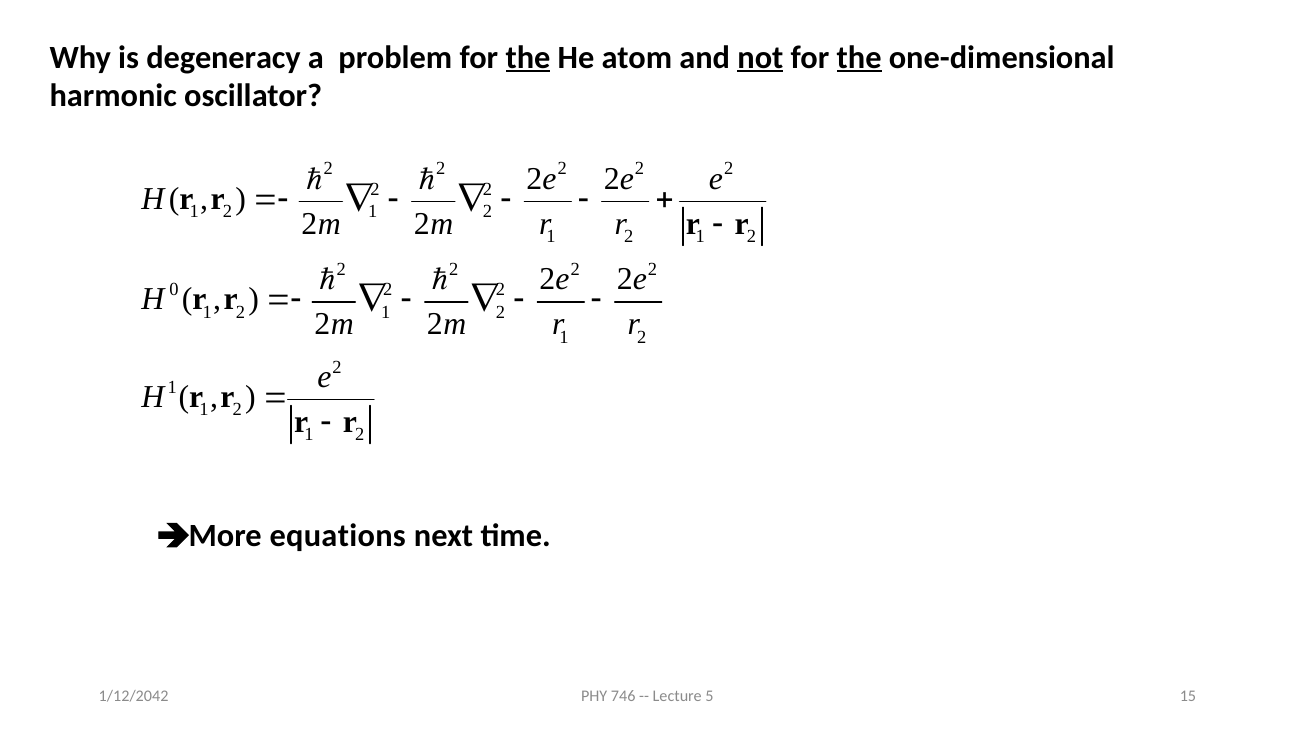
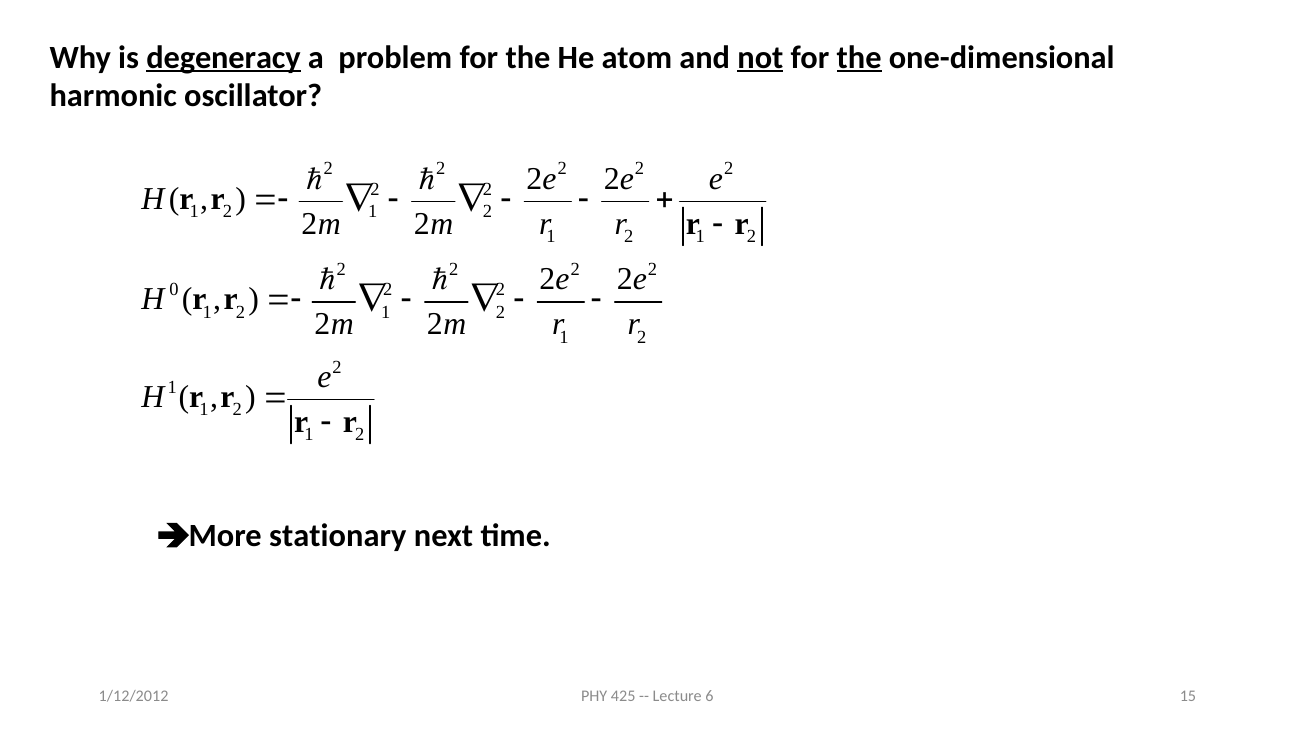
degeneracy underline: none -> present
the at (528, 57) underline: present -> none
equations: equations -> stationary
746: 746 -> 425
5: 5 -> 6
1/12/2042: 1/12/2042 -> 1/12/2012
